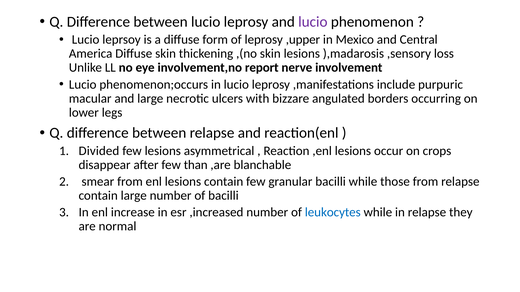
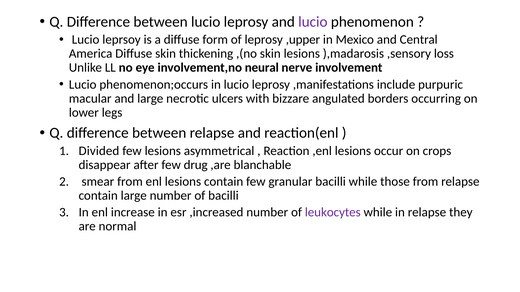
report: report -> neural
than: than -> drug
leukocytes colour: blue -> purple
